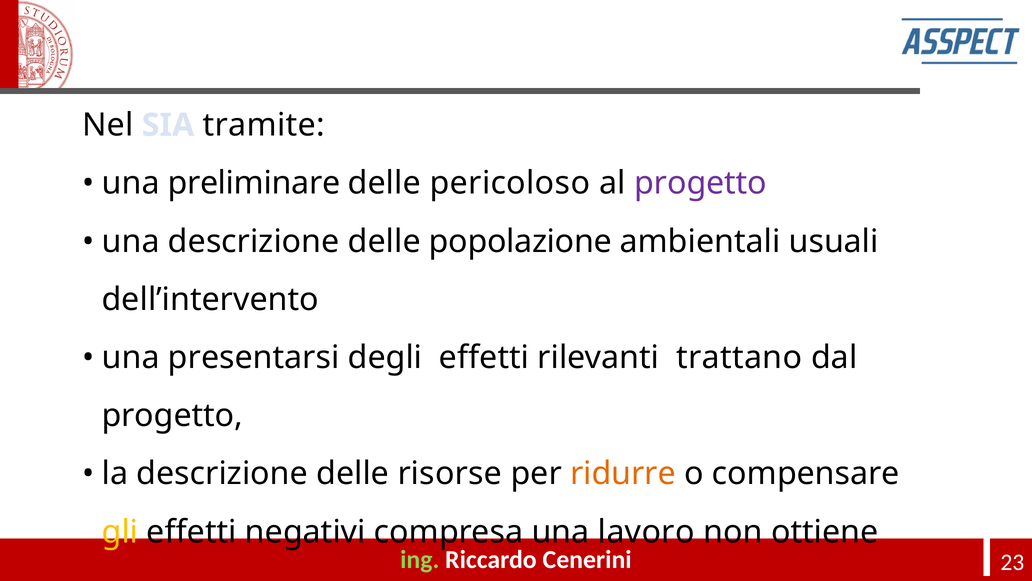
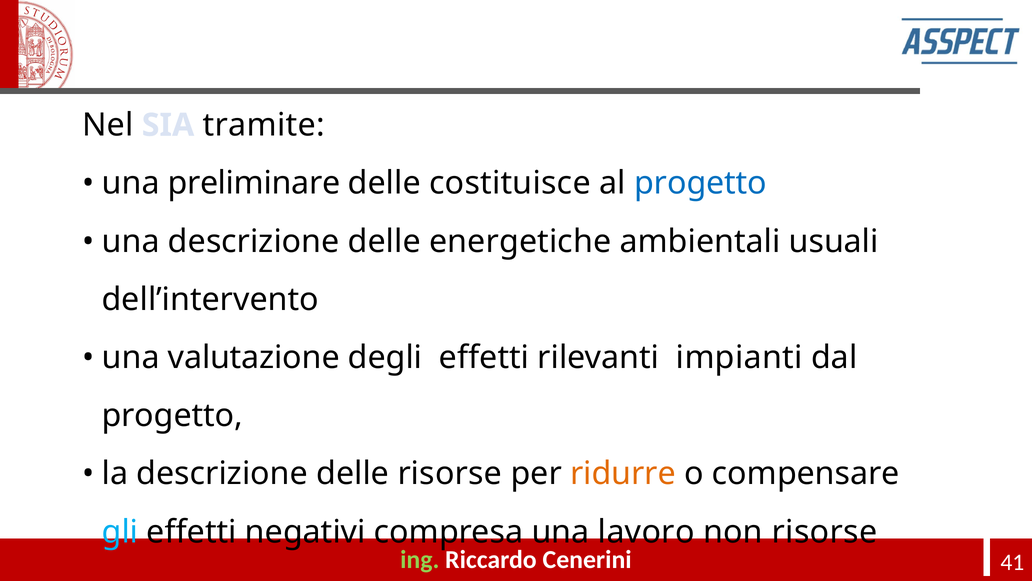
pericoloso: pericoloso -> costituisce
progetto at (701, 183) colour: purple -> blue
popolazione: popolazione -> energetiche
presentarsi: presentarsi -> valutazione
trattano: trattano -> impianti
gli colour: yellow -> light blue
non ottiene: ottiene -> risorse
23: 23 -> 41
